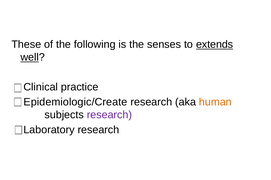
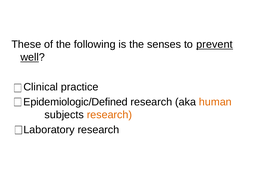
extends: extends -> prevent
Epidemiologic/Create: Epidemiologic/Create -> Epidemiologic/Defined
research at (109, 115) colour: purple -> orange
